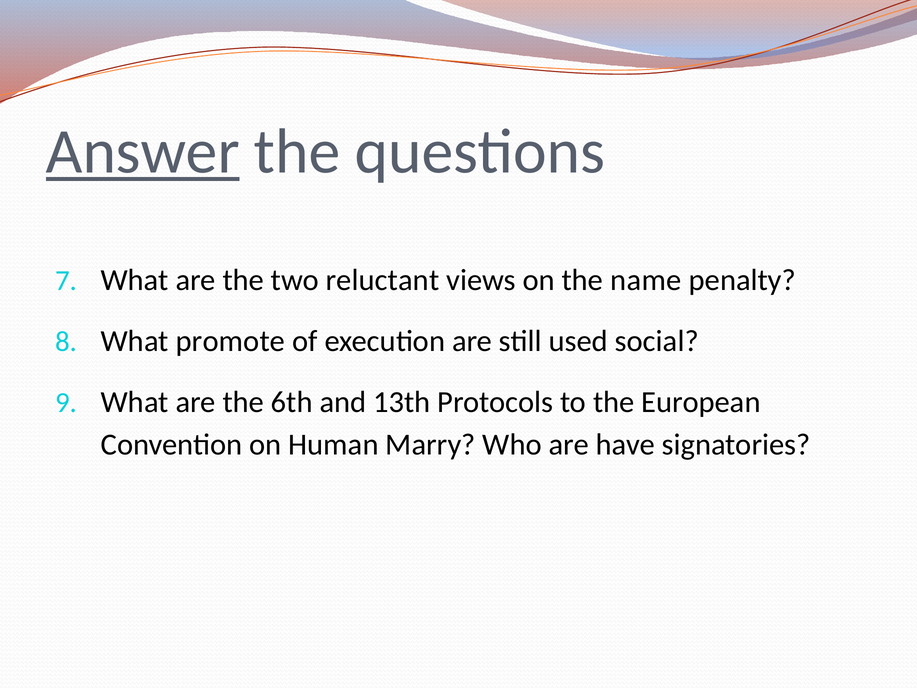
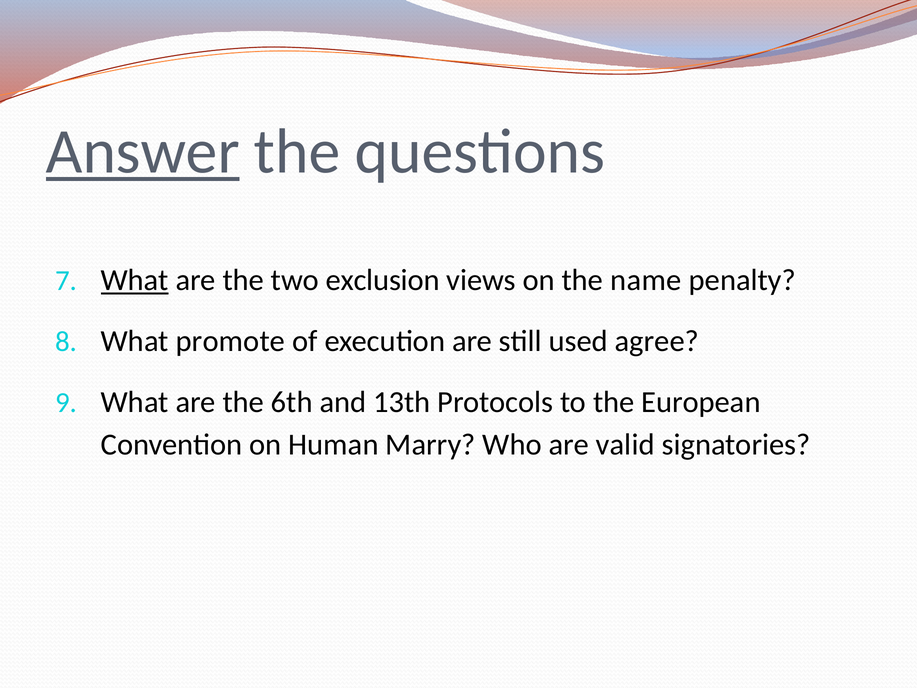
What at (135, 280) underline: none -> present
reluctant: reluctant -> exclusion
social: social -> agree
have: have -> valid
